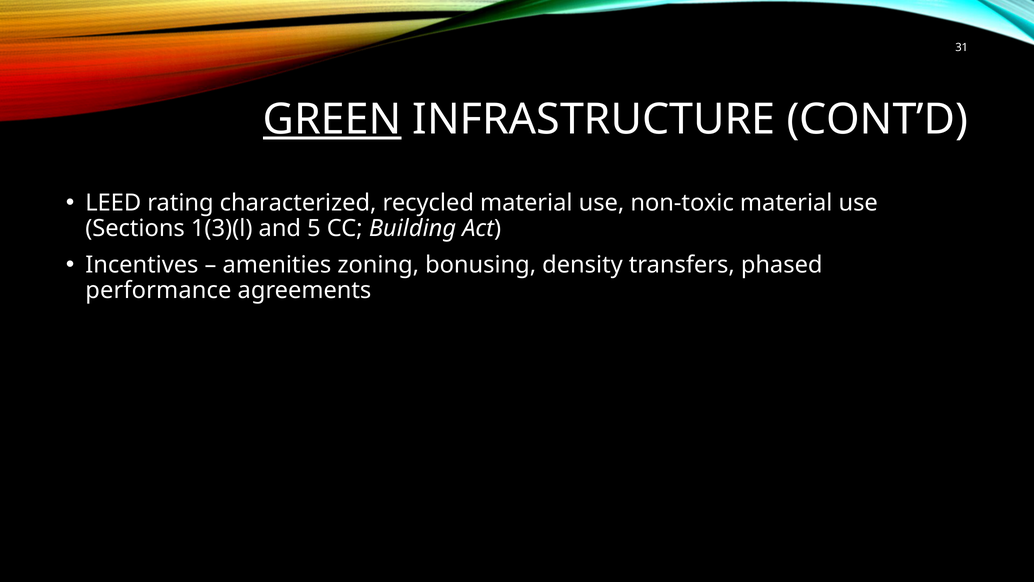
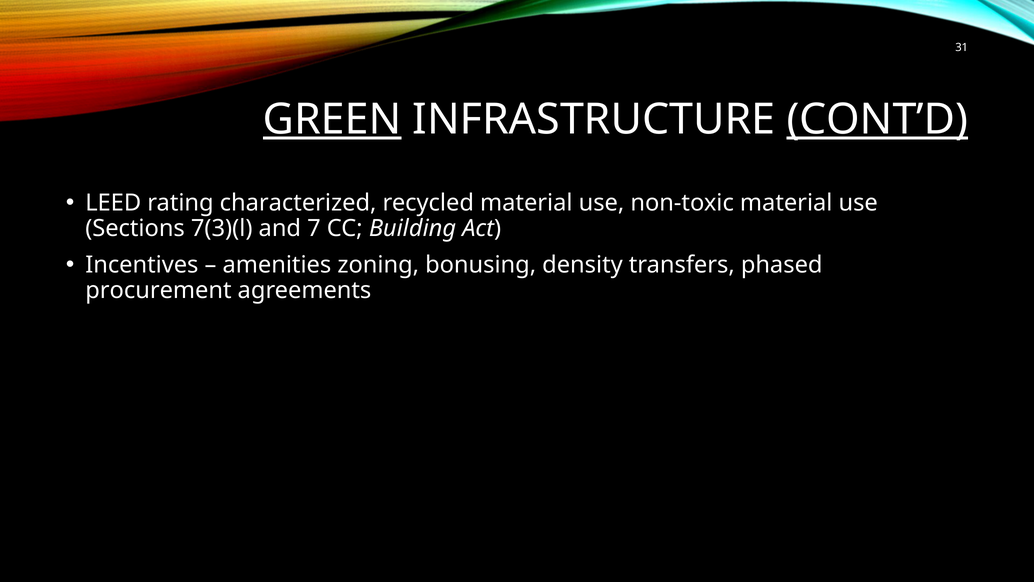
CONT’D underline: none -> present
1(3)(l: 1(3)(l -> 7(3)(l
5: 5 -> 7
performance: performance -> procurement
